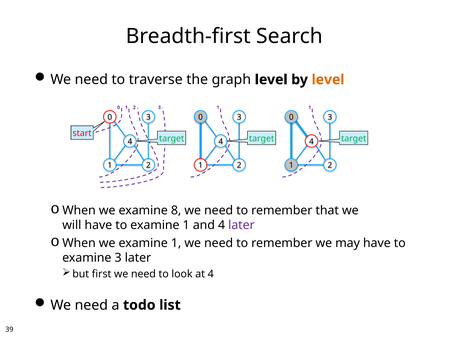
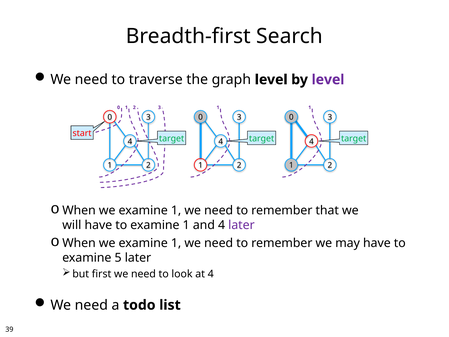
level at (328, 80) colour: orange -> purple
8 at (176, 210): 8 -> 1
examine 3: 3 -> 5
